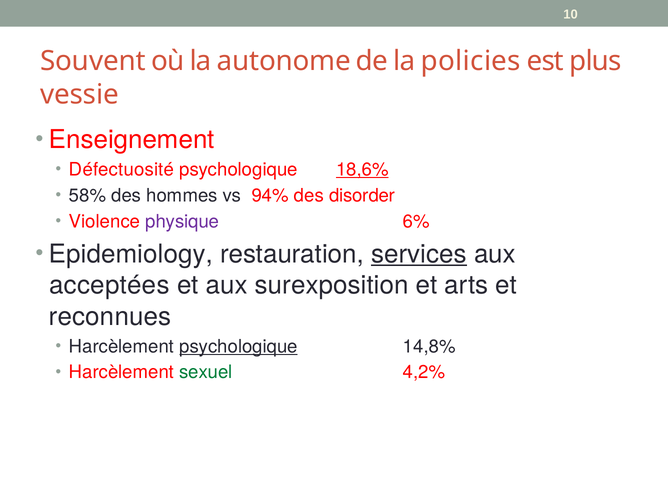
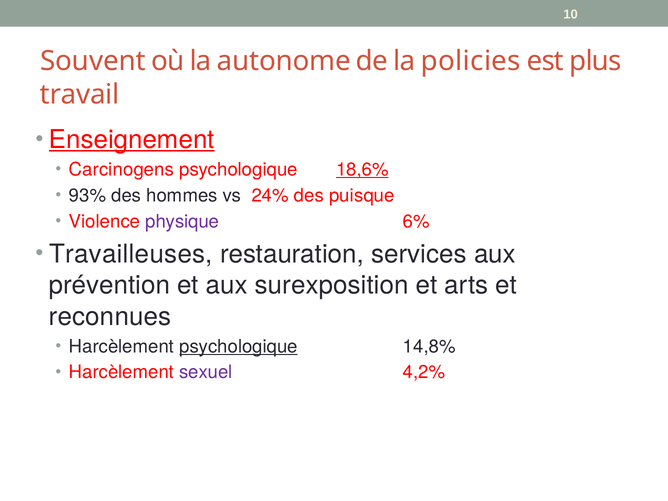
vessie: vessie -> travail
Enseignement underline: none -> present
Défectuosité: Défectuosité -> Carcinogens
58%: 58% -> 93%
94%: 94% -> 24%
disorder: disorder -> puisque
Epidemiology: Epidemiology -> Travailleuses
services underline: present -> none
acceptées: acceptées -> prévention
sexuel colour: green -> purple
